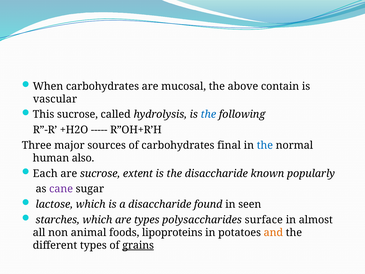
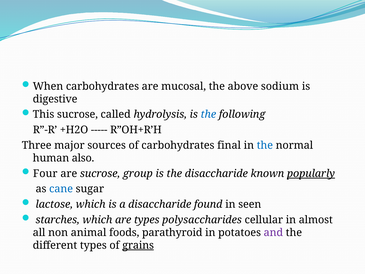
contain: contain -> sodium
vascular: vascular -> digestive
Each: Each -> Four
extent: extent -> group
popularly underline: none -> present
cane colour: purple -> blue
surface: surface -> cellular
lipoproteins: lipoproteins -> parathyroid
and colour: orange -> purple
